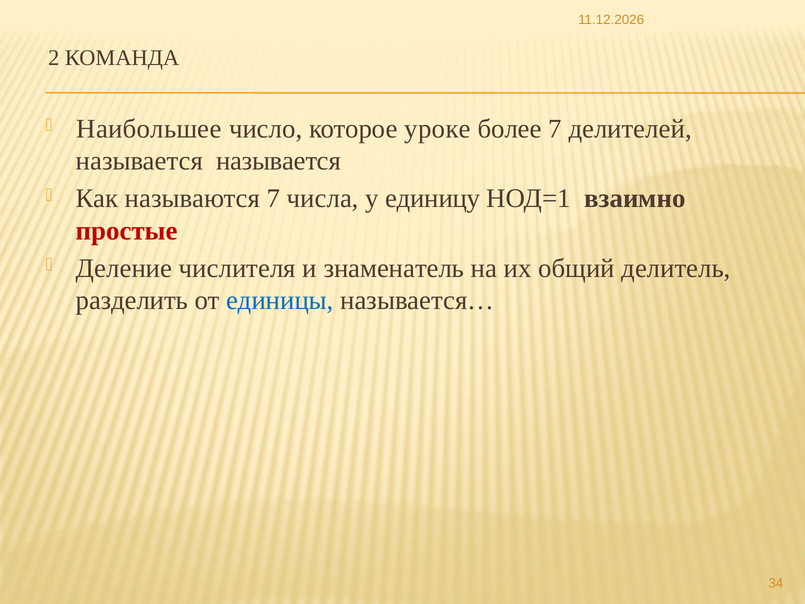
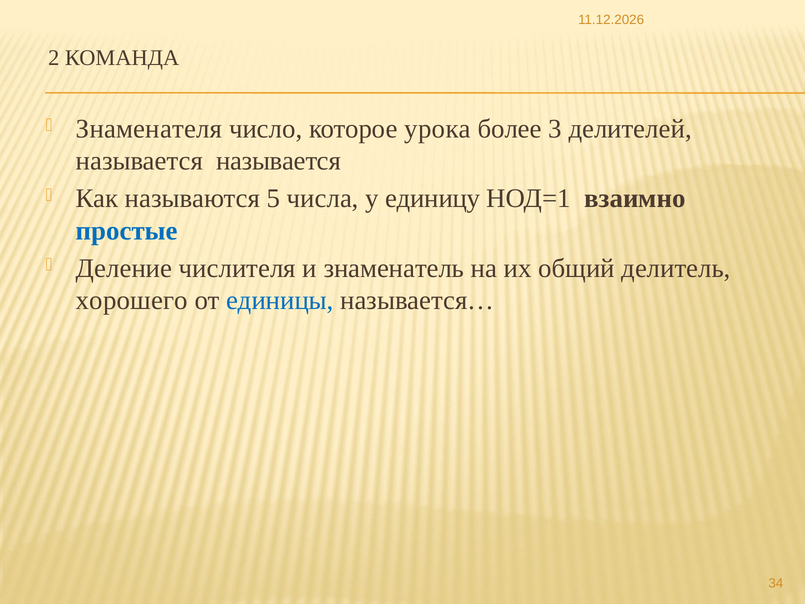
Наибольшее: Наибольшее -> Знаменателя
уроке: уроке -> урока
более 7: 7 -> 3
называются 7: 7 -> 5
простые colour: red -> blue
разделить: разделить -> хорошего
